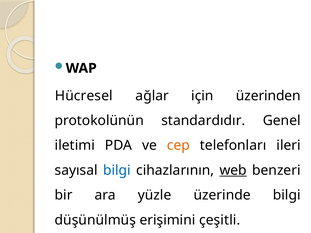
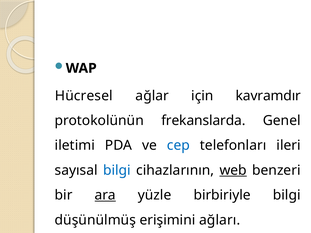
üzerinden: üzerinden -> kavramdır
standardıdır: standardıdır -> frekanslarda
cep colour: orange -> blue
ara underline: none -> present
üzerinde: üzerinde -> birbiriyle
çeşitli: çeşitli -> ağları
